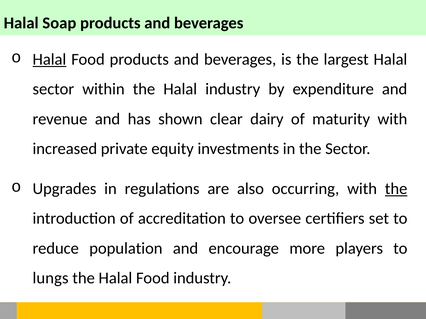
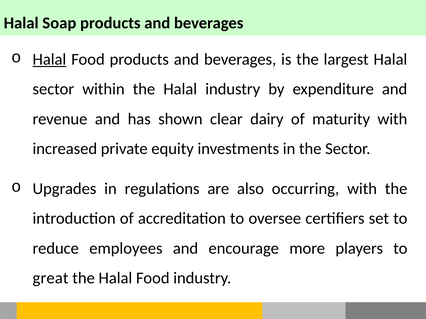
the at (396, 189) underline: present -> none
population: population -> employees
lungs: lungs -> great
